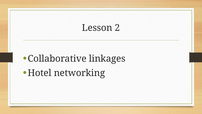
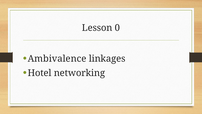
2: 2 -> 0
Collaborative: Collaborative -> Ambivalence
